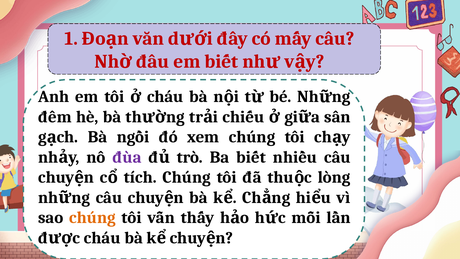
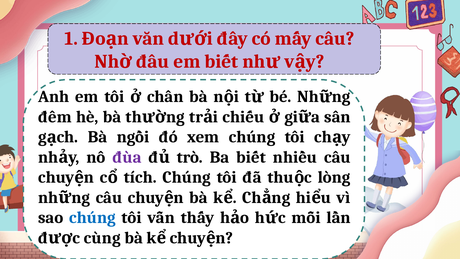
tôi cháu: cháu -> chân
chúng at (92, 217) colour: orange -> blue
cháu at (102, 238): cháu -> cùng
